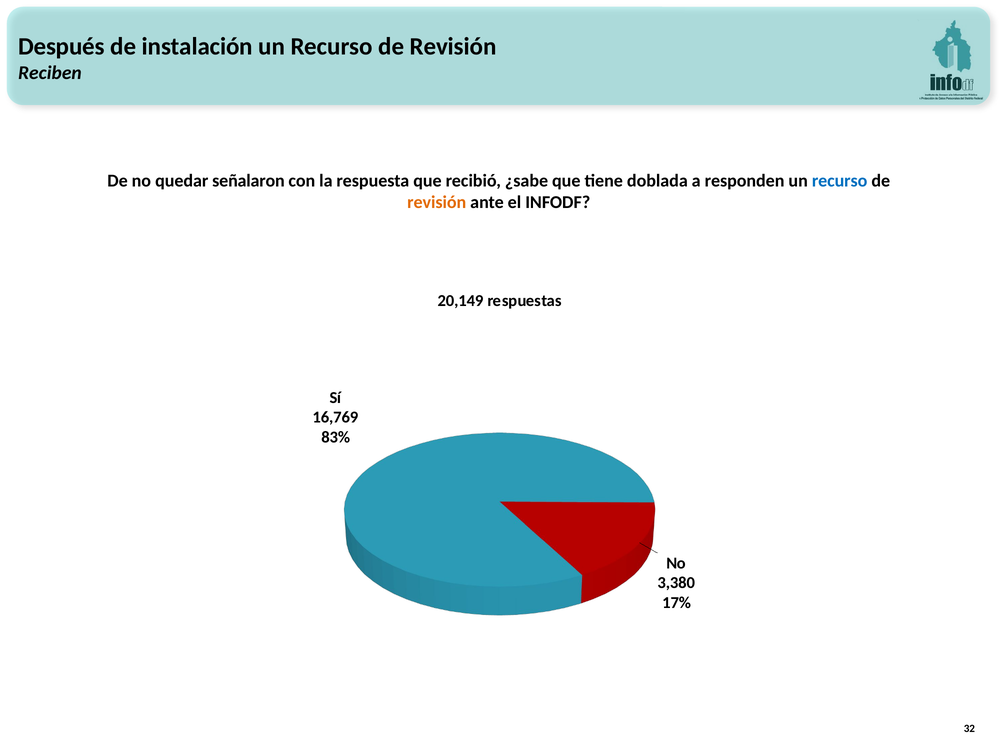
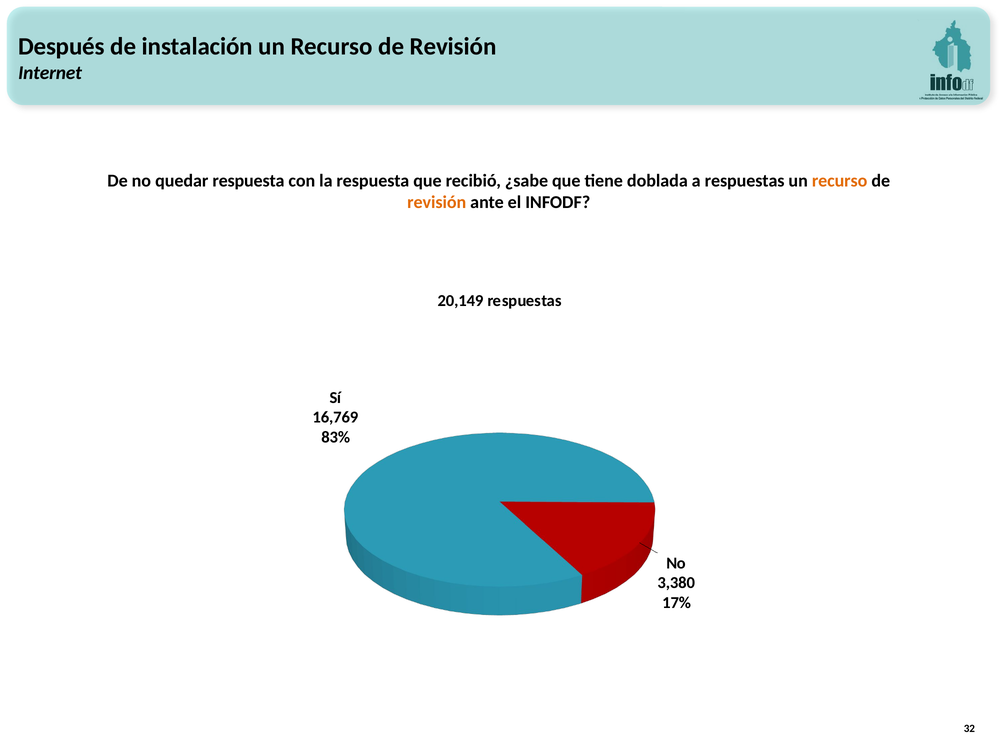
Reciben: Reciben -> Internet
quedar señalaron: señalaron -> respuesta
a responden: responden -> respuestas
recurso at (840, 181) colour: blue -> orange
